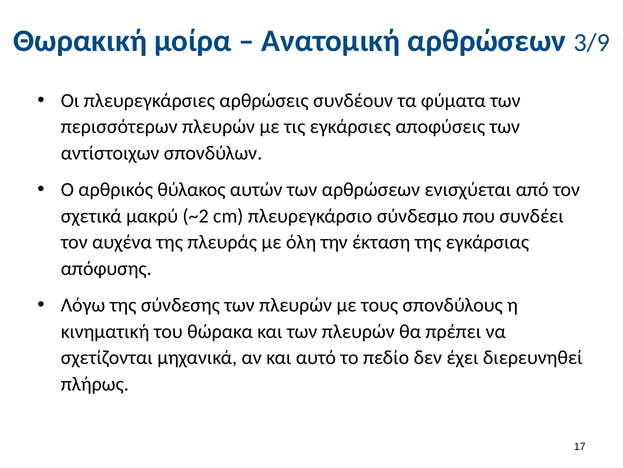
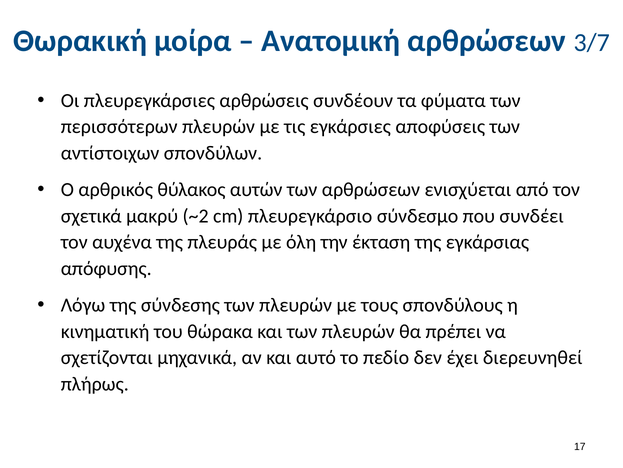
3/9: 3/9 -> 3/7
